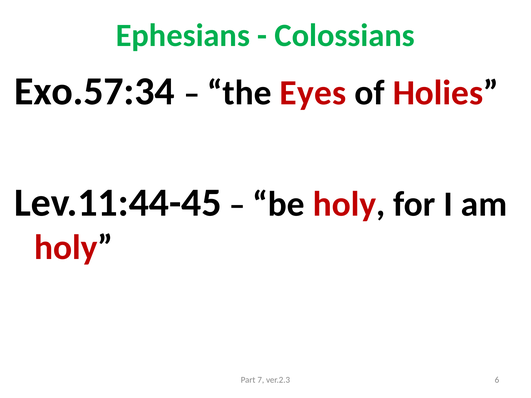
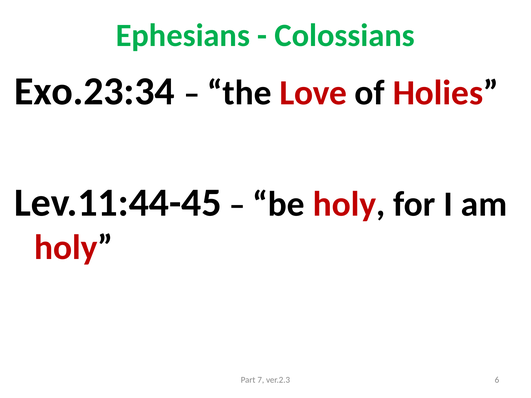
Exo.57:34: Exo.57:34 -> Exo.23:34
Eyes: Eyes -> Love
